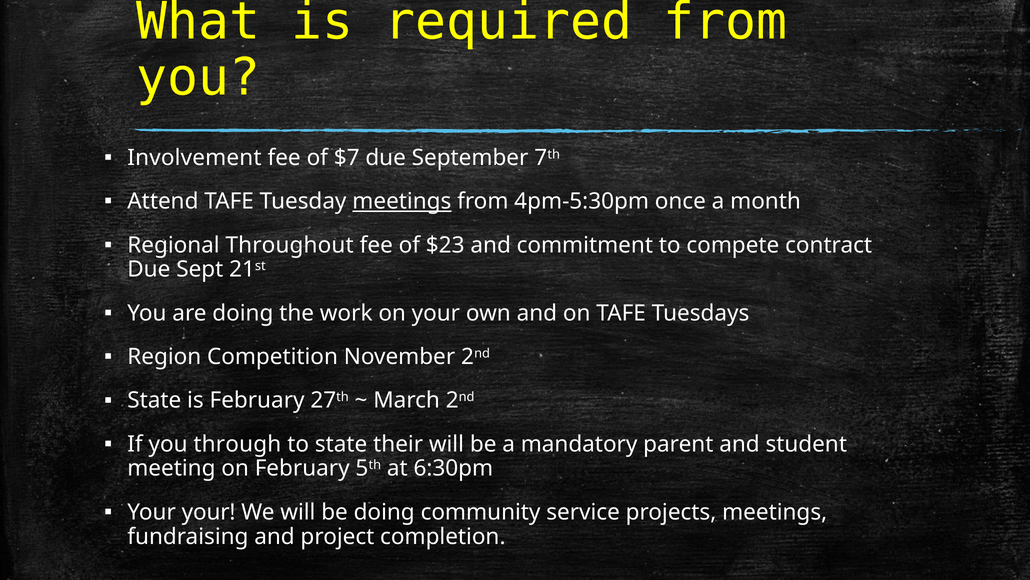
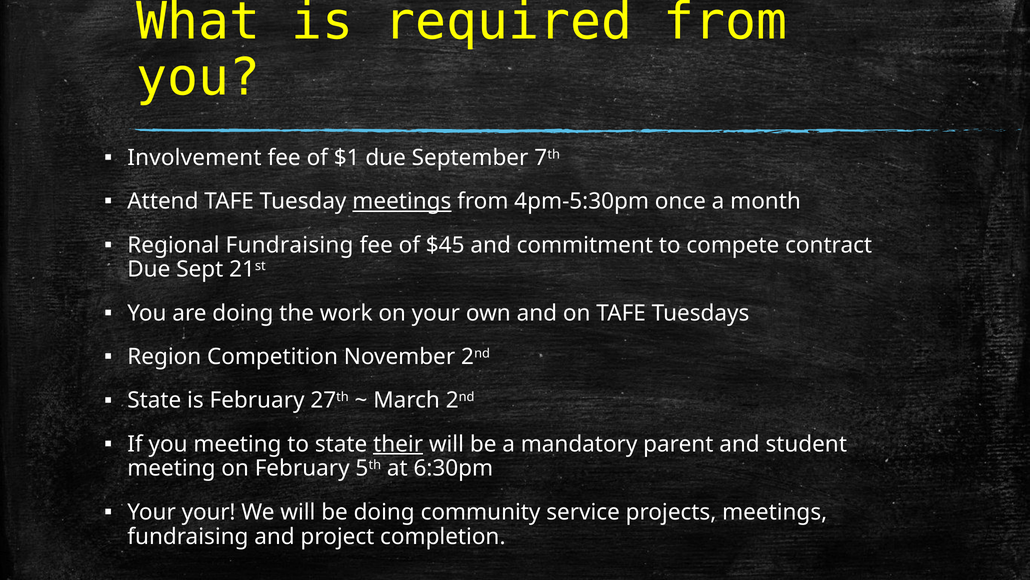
$7: $7 -> $1
Regional Throughout: Throughout -> Fundraising
$23: $23 -> $45
you through: through -> meeting
their underline: none -> present
